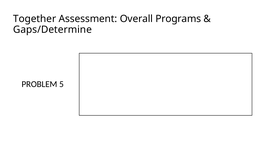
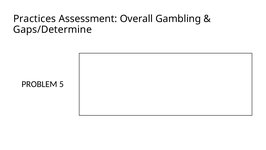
Together: Together -> Practices
Programs: Programs -> Gambling
